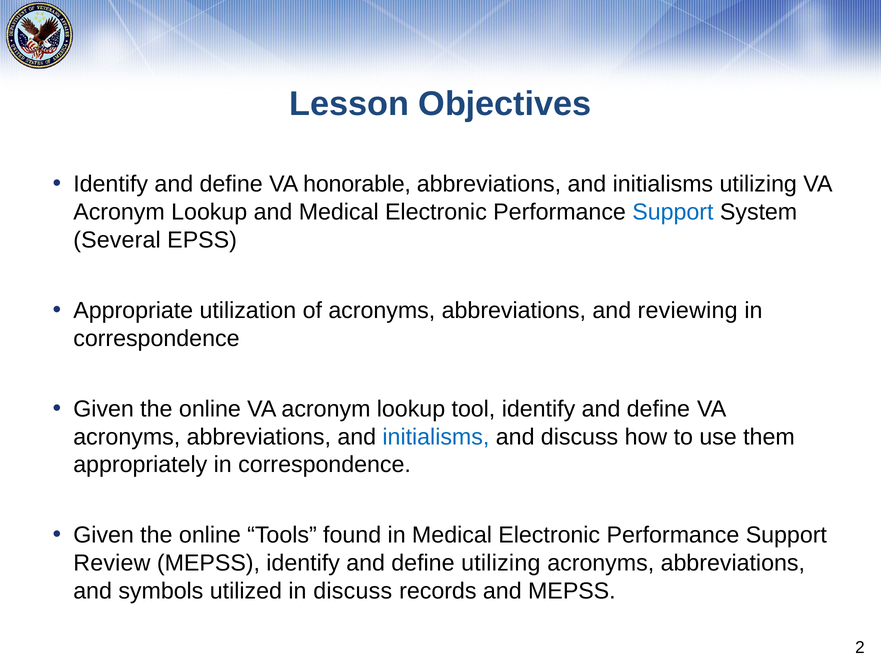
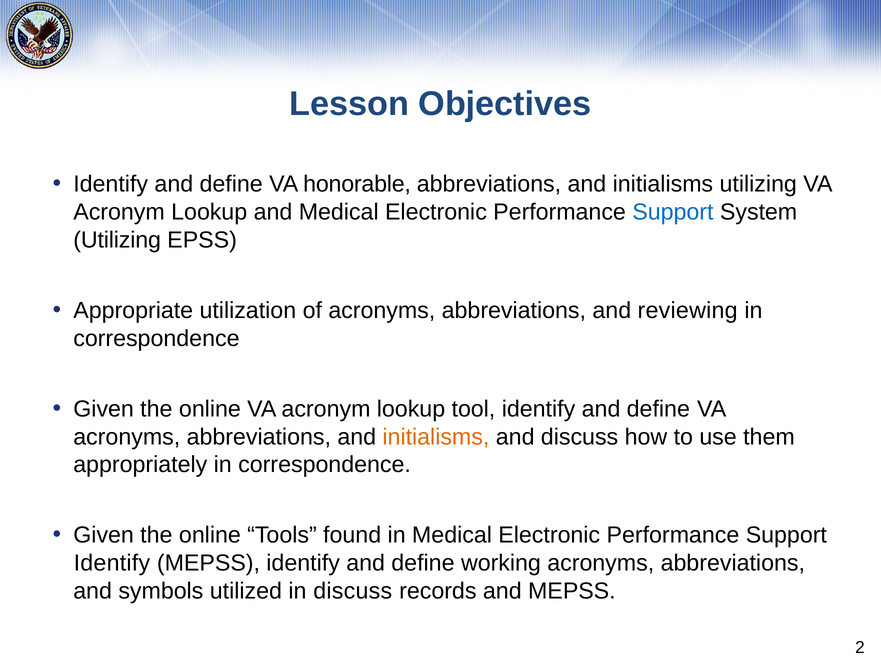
Several at (117, 240): Several -> Utilizing
initialisms at (436, 437) colour: blue -> orange
Review at (112, 563): Review -> Identify
define utilizing: utilizing -> working
